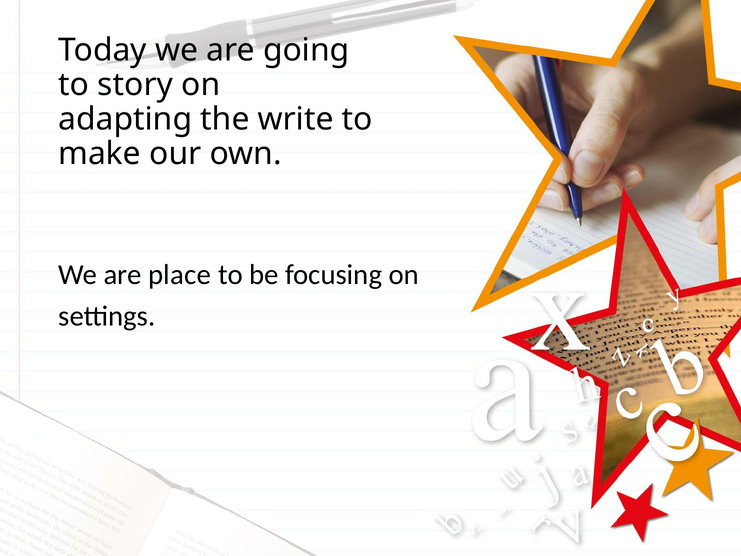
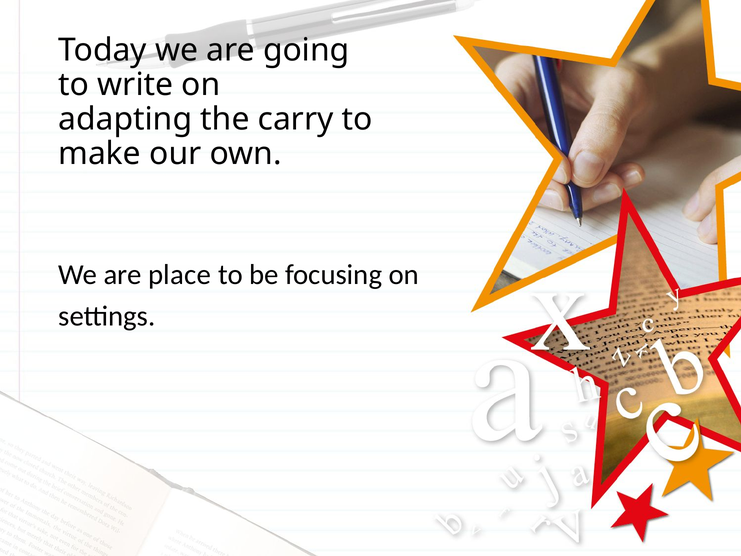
story: story -> write
write: write -> carry
